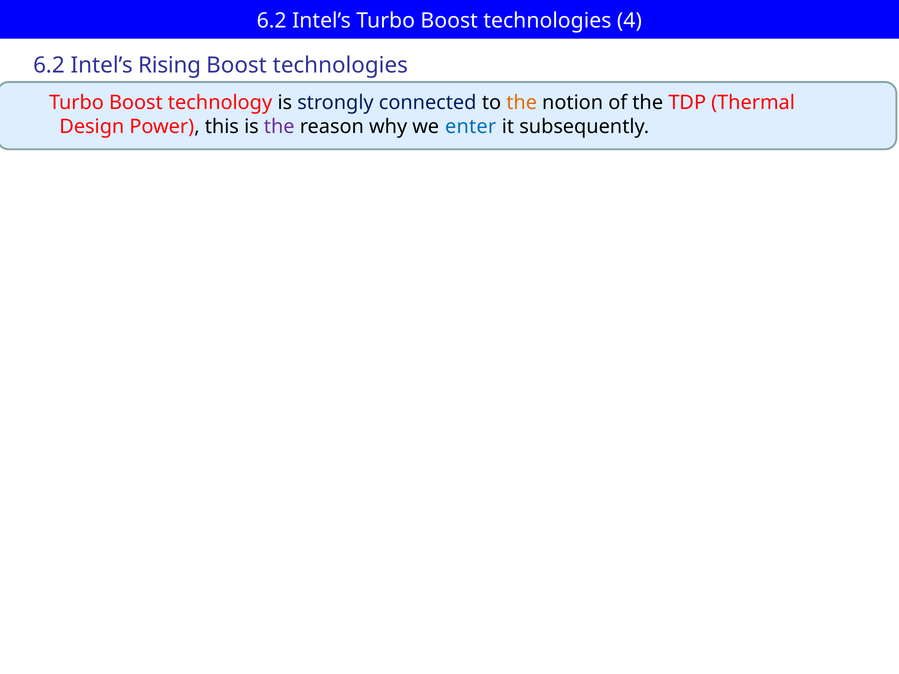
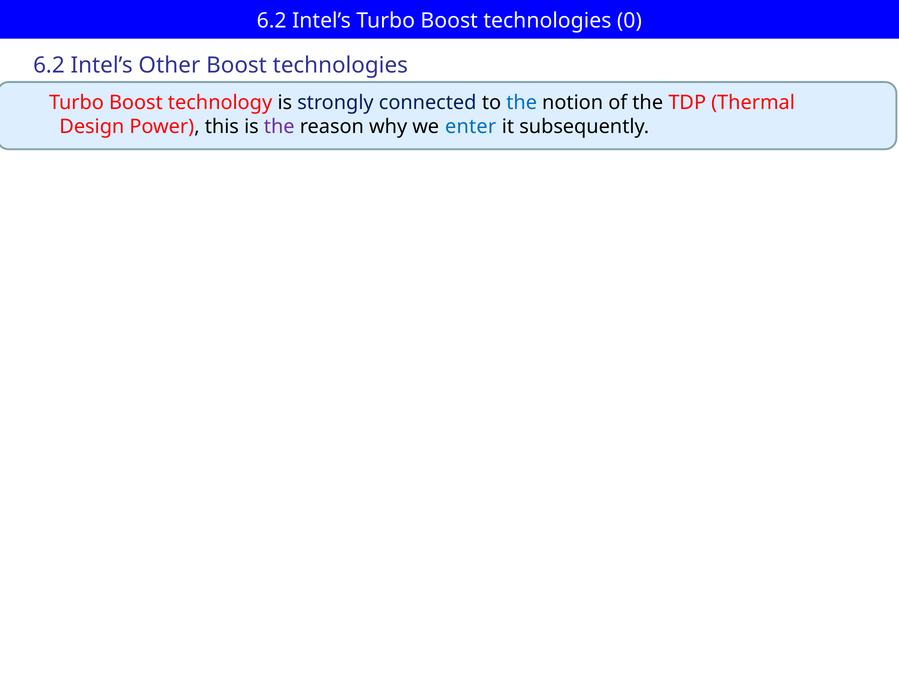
4: 4 -> 0
Rising: Rising -> Other
the at (522, 103) colour: orange -> blue
